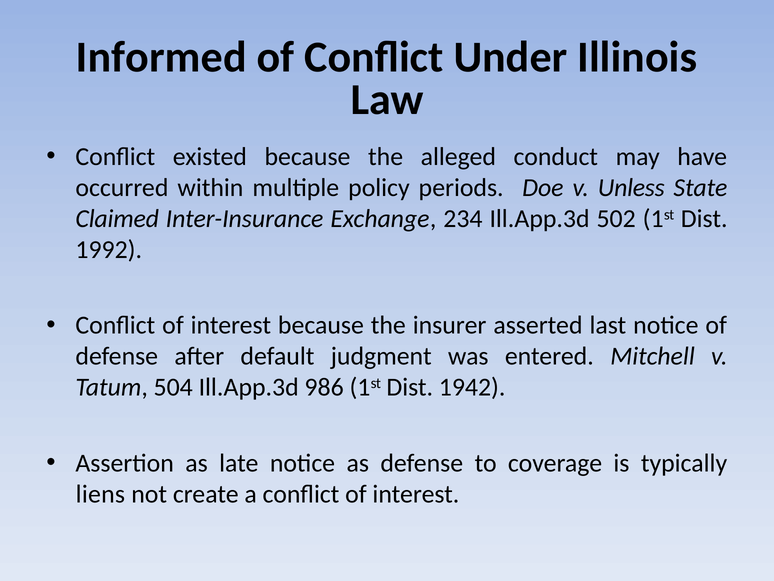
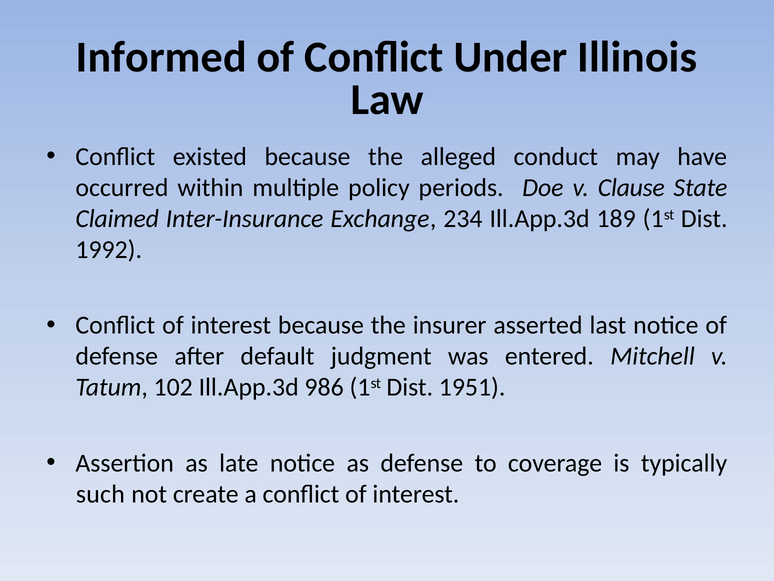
Unless: Unless -> Clause
502: 502 -> 189
504: 504 -> 102
1942: 1942 -> 1951
liens: liens -> such
